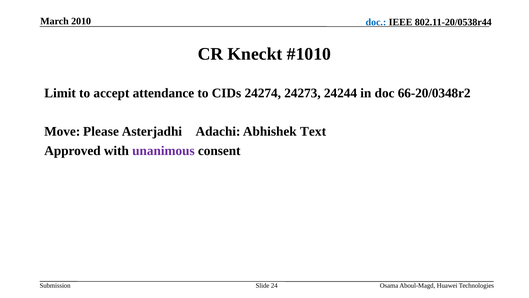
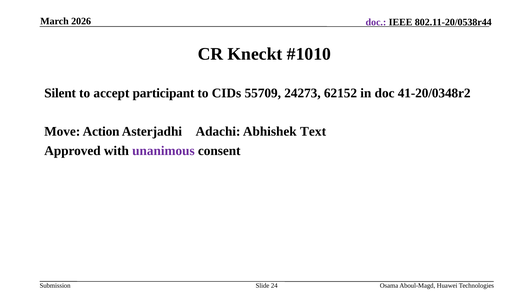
2010: 2010 -> 2026
doc at (376, 22) colour: blue -> purple
Limit: Limit -> Silent
attendance: attendance -> participant
24274: 24274 -> 55709
24244: 24244 -> 62152
66-20/0348r2: 66-20/0348r2 -> 41-20/0348r2
Please: Please -> Action
